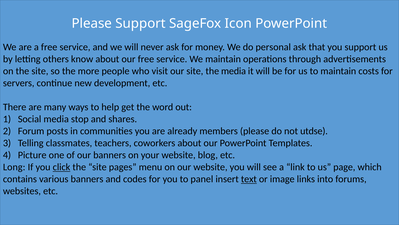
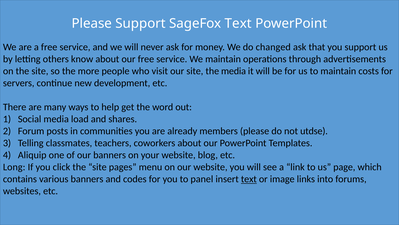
SageFox Icon: Icon -> Text
personal: personal -> changed
stop: stop -> load
Picture: Picture -> Aliquip
click underline: present -> none
